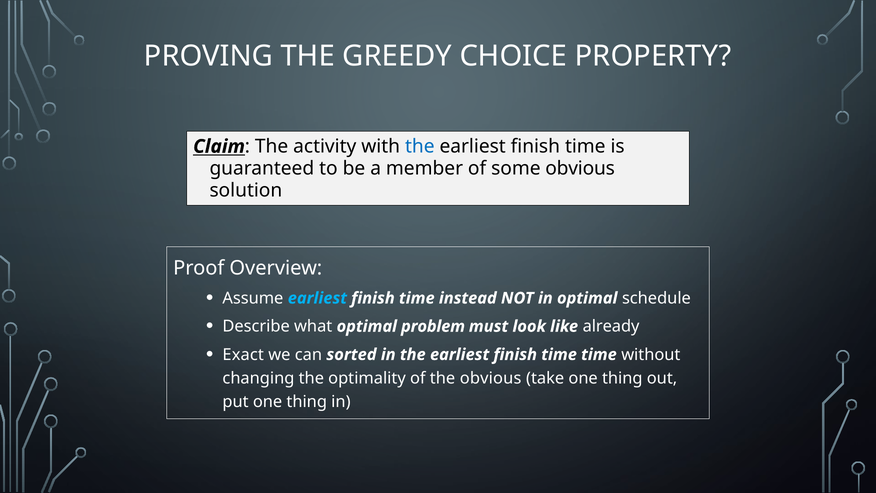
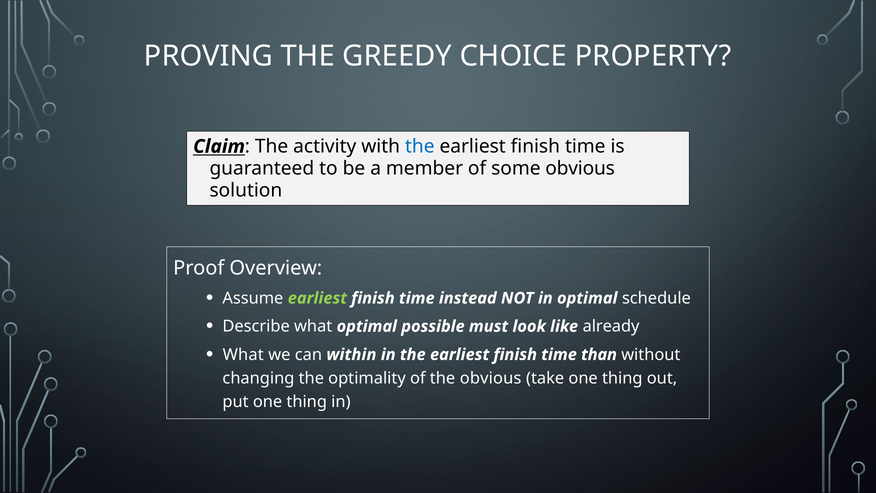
earliest at (317, 298) colour: light blue -> light green
problem: problem -> possible
Exact at (243, 354): Exact -> What
sorted: sorted -> within
time time: time -> than
